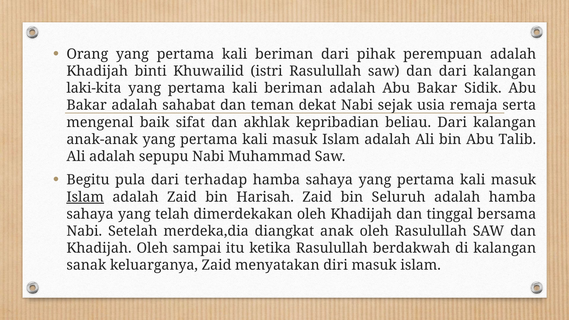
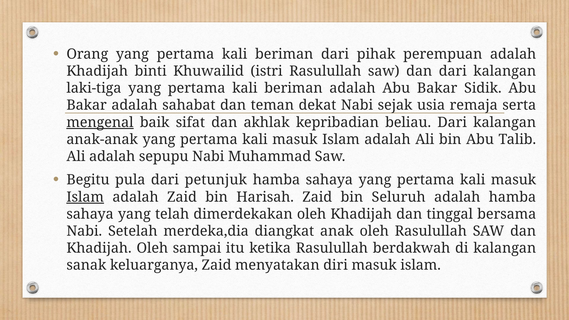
laki-kita: laki-kita -> laki-tiga
mengenal underline: none -> present
terhadap: terhadap -> petunjuk
